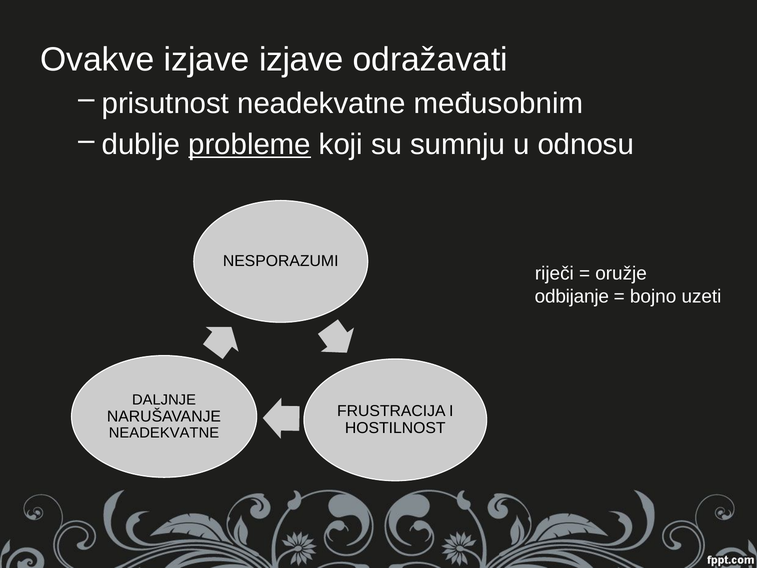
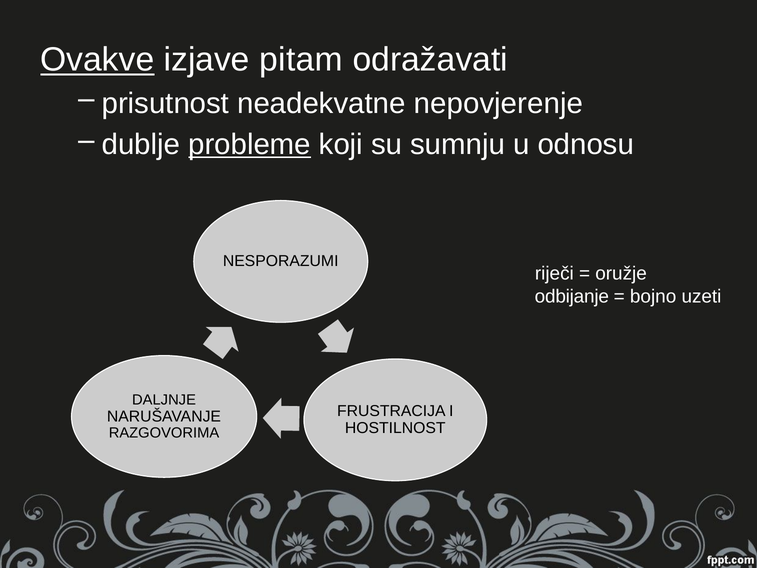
Ovakve underline: none -> present
izjave izjave: izjave -> pitam
međusobnim: međusobnim -> nepovjerenje
NEADEKVATNE at (164, 433): NEADEKVATNE -> RAZGOVORIMA
